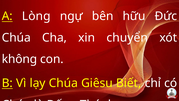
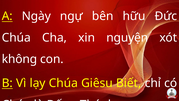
Lòng: Lòng -> Ngày
chuyển: chuyển -> nguyện
